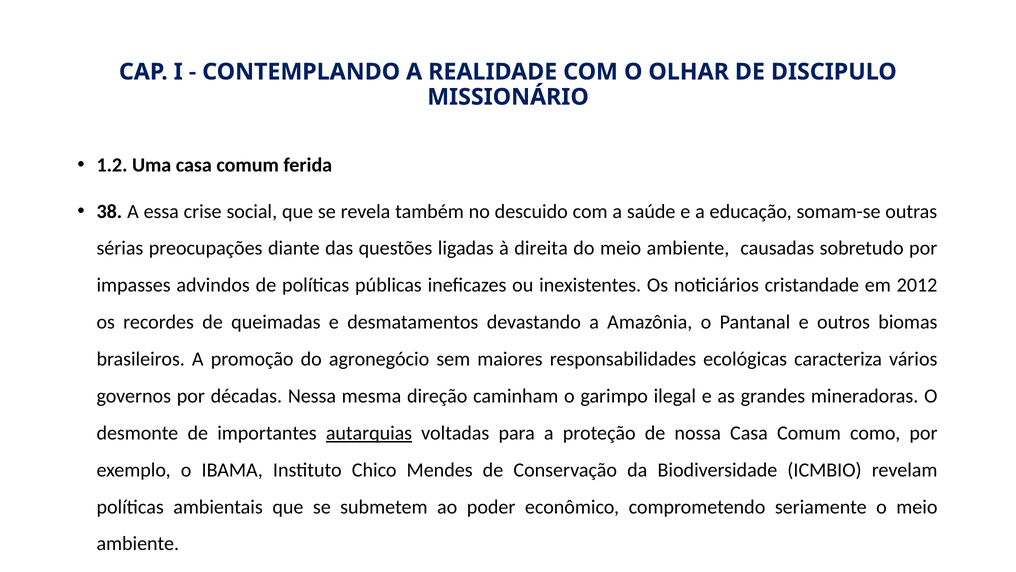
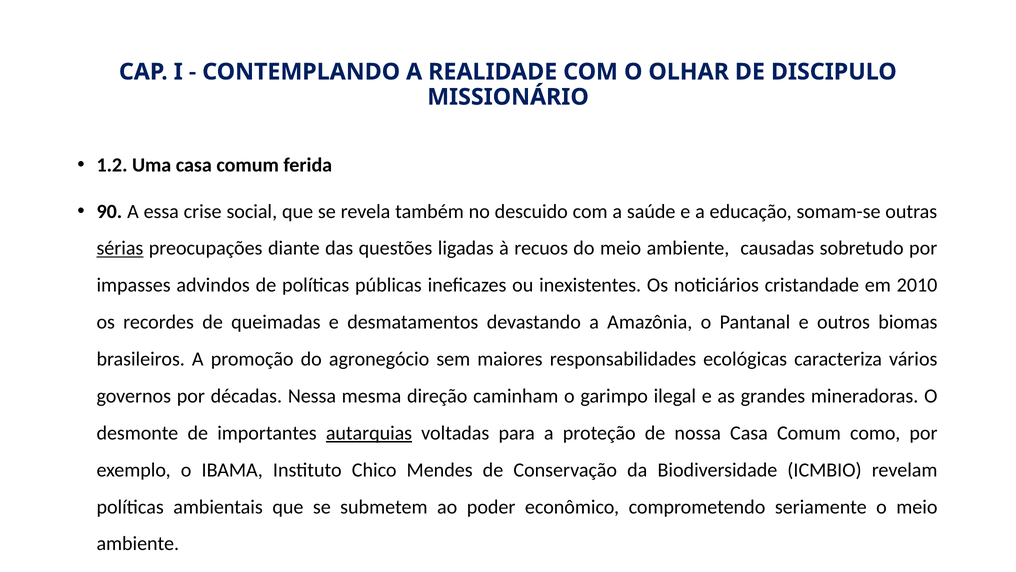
38: 38 -> 90
sérias underline: none -> present
direita: direita -> recuos
2012: 2012 -> 2010
